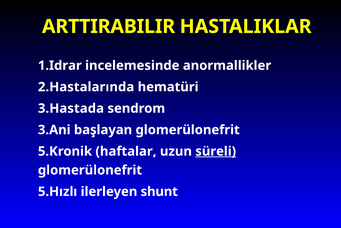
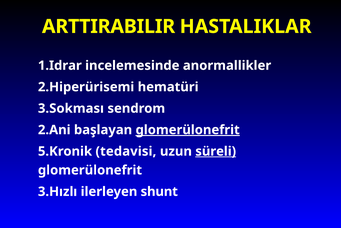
2.Hastalarında: 2.Hastalarında -> 2.Hiperürisemi
3.Hastada: 3.Hastada -> 3.Sokması
3.Ani: 3.Ani -> 2.Ani
glomerülonefrit at (188, 130) underline: none -> present
haftalar: haftalar -> tedavisi
5.Hızlı: 5.Hızlı -> 3.Hızlı
